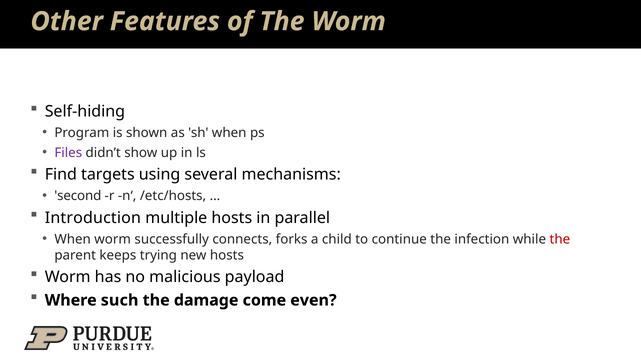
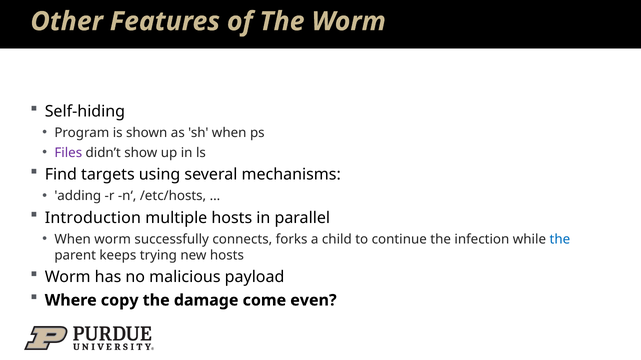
second: second -> adding
the at (560, 240) colour: red -> blue
such: such -> copy
